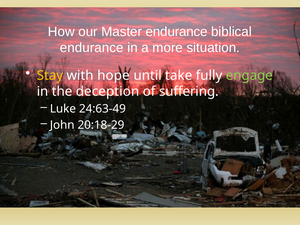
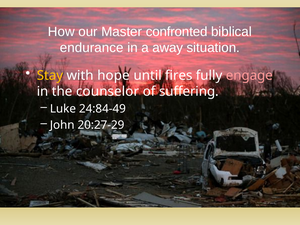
Master endurance: endurance -> confronted
more: more -> away
take: take -> fires
engage colour: light green -> pink
deception: deception -> counselor
24:63-49: 24:63-49 -> 24:84-49
20:18-29: 20:18-29 -> 20:27-29
